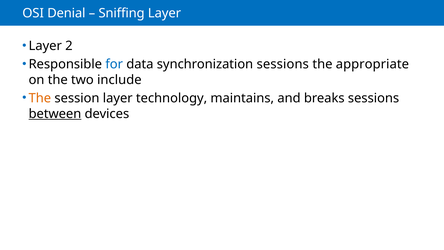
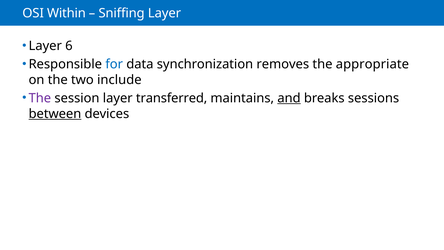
Denial: Denial -> Within
2: 2 -> 6
synchronization sessions: sessions -> removes
The at (40, 98) colour: orange -> purple
technology: technology -> transferred
and underline: none -> present
